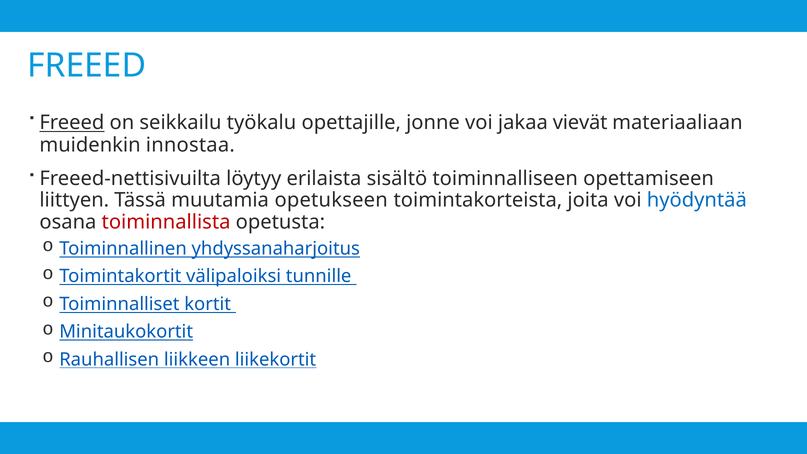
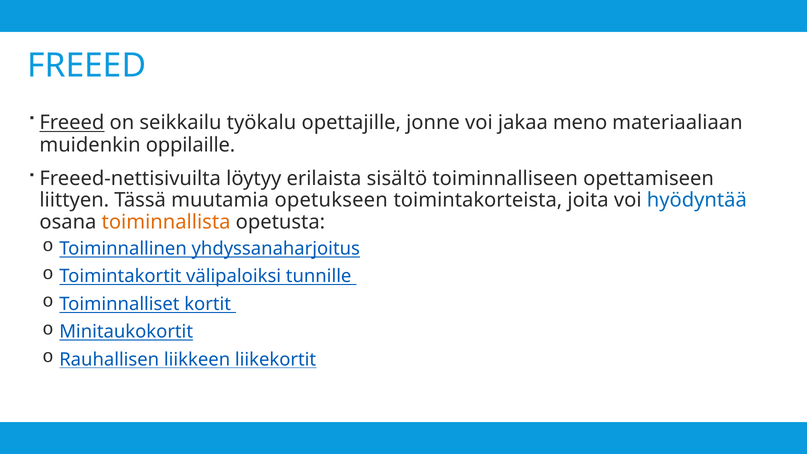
vievät: vievät -> meno
innostaa: innostaa -> oppilaille
toiminnallista colour: red -> orange
